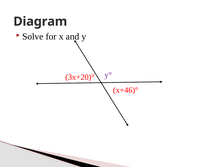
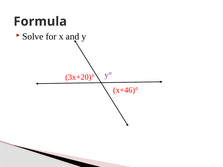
Diagram: Diagram -> Formula
